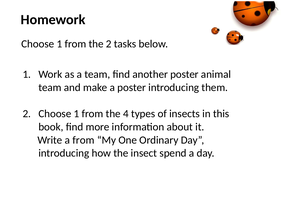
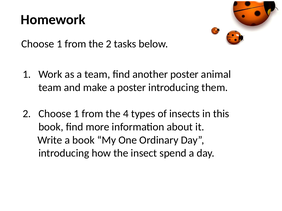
a from: from -> book
